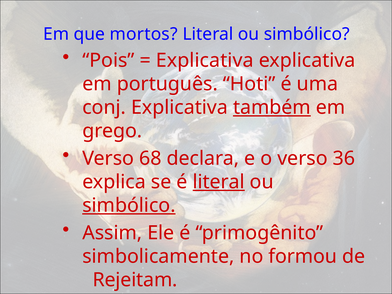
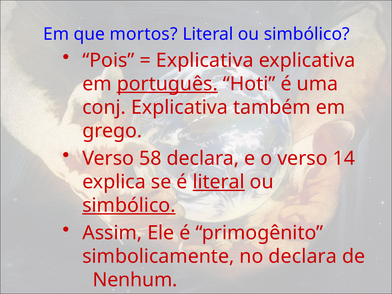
português underline: none -> present
também underline: present -> none
68: 68 -> 58
36: 36 -> 14
no formou: formou -> declara
Rejeitam: Rejeitam -> Nenhum
